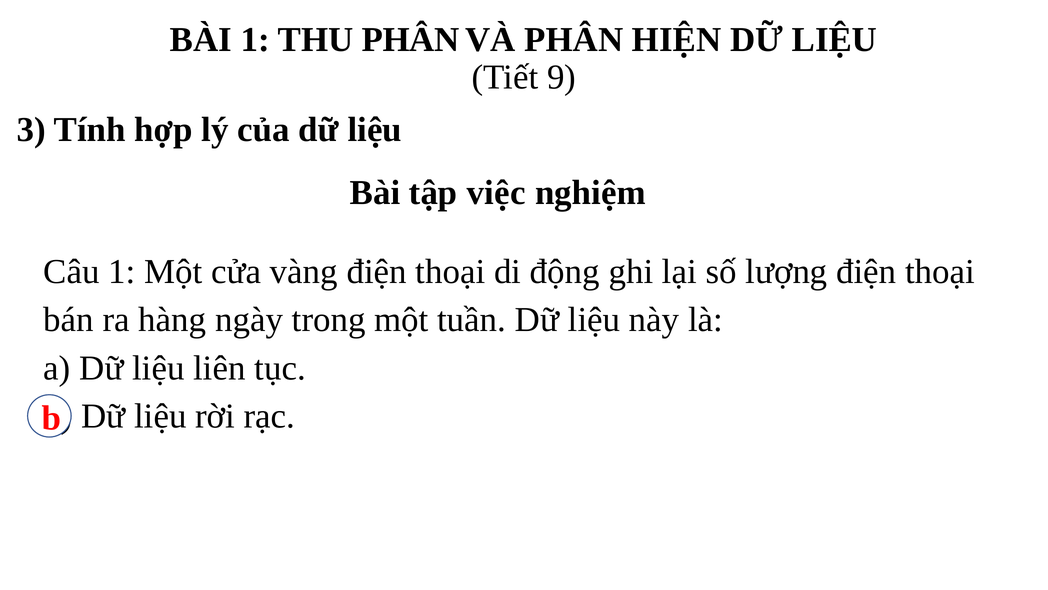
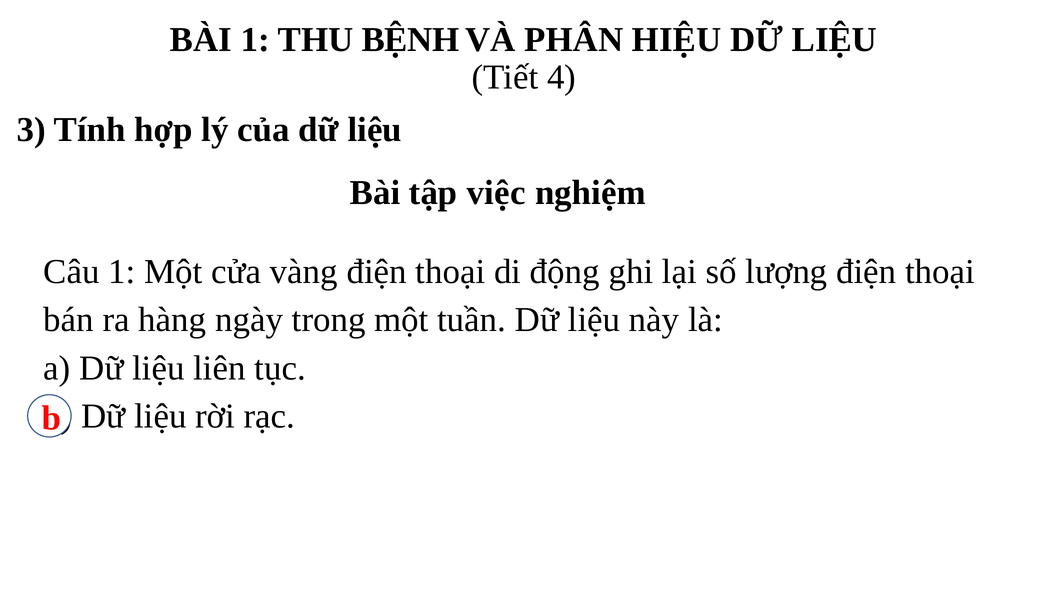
THU PHÂN: PHÂN -> BỆNH
HIỆN: HIỆN -> HIỆU
9: 9 -> 4
